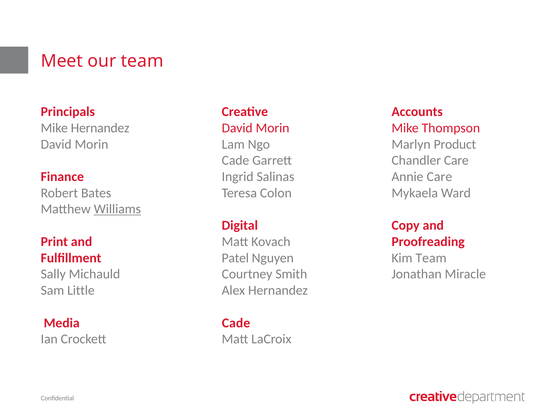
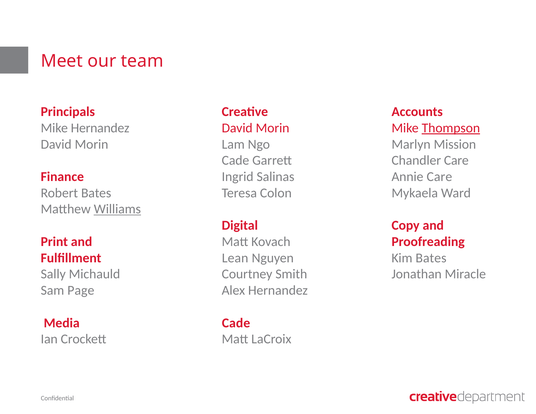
Thompson underline: none -> present
Product: Product -> Mission
Patel: Patel -> Lean
Kim Team: Team -> Bates
Little: Little -> Page
